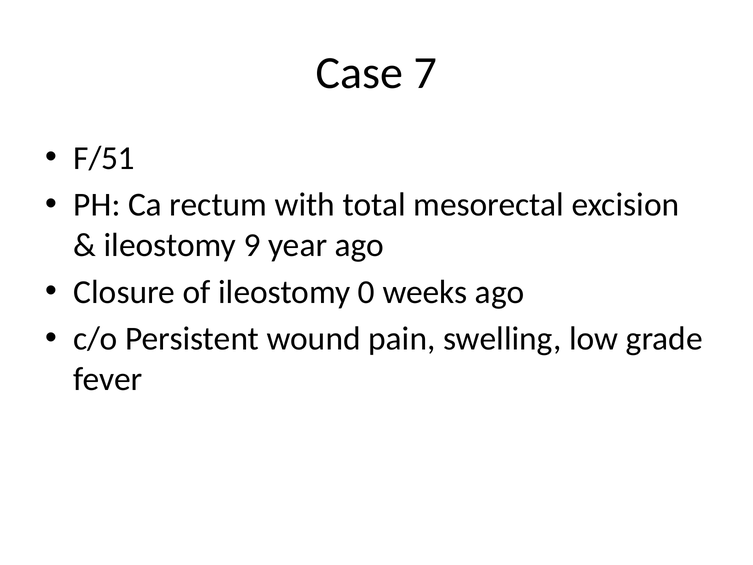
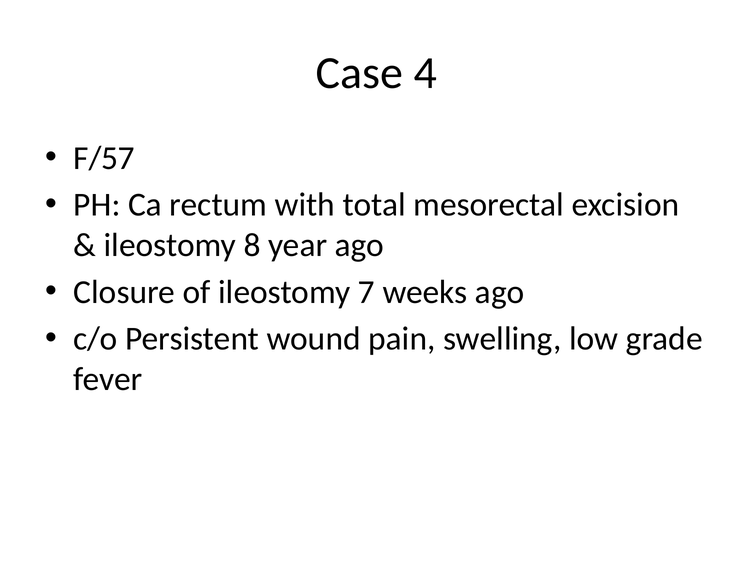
7: 7 -> 4
F/51: F/51 -> F/57
9: 9 -> 8
0: 0 -> 7
